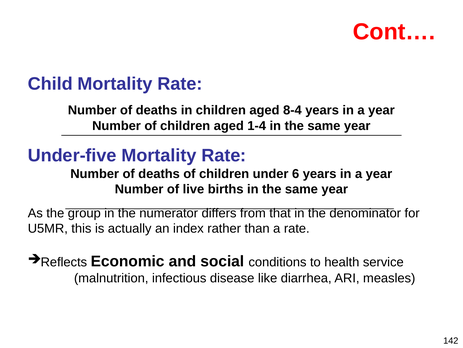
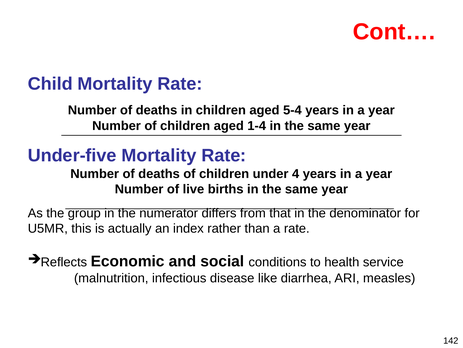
8-4: 8-4 -> 5-4
6: 6 -> 4
